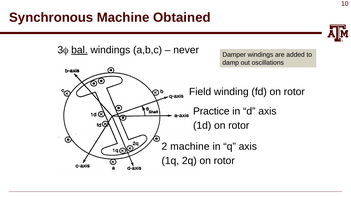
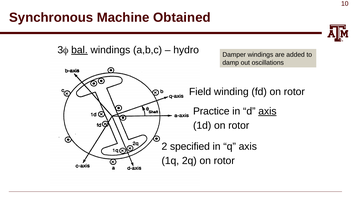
never: never -> hydro
axis at (267, 111) underline: none -> present
2 machine: machine -> specified
